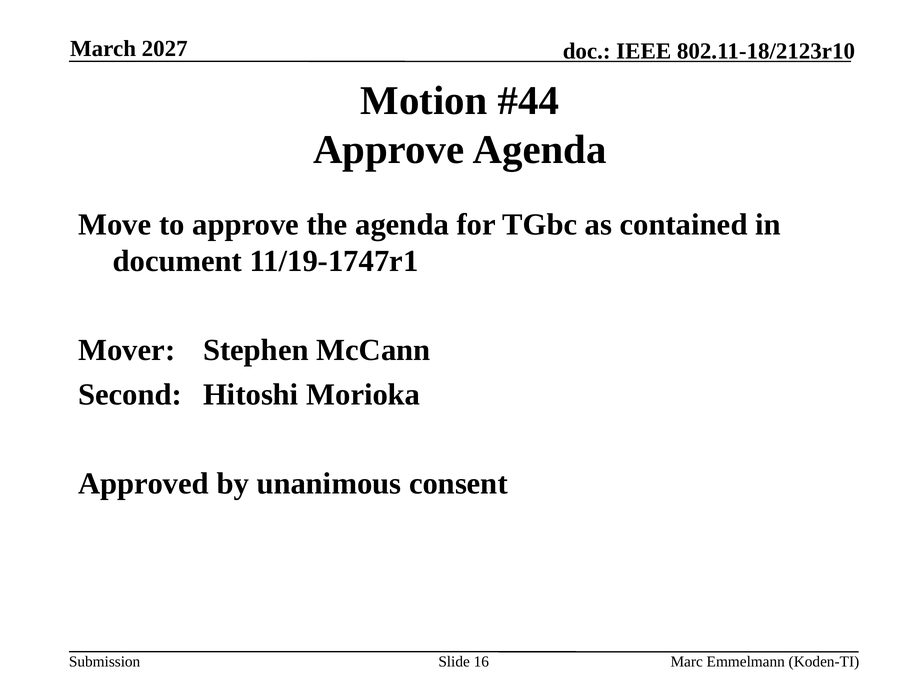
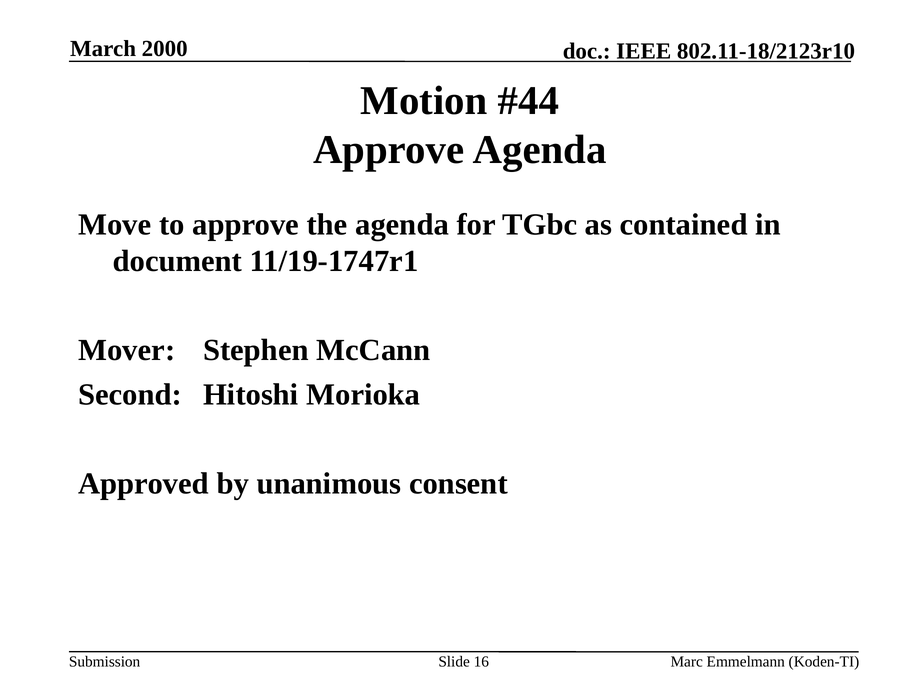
2027: 2027 -> 2000
